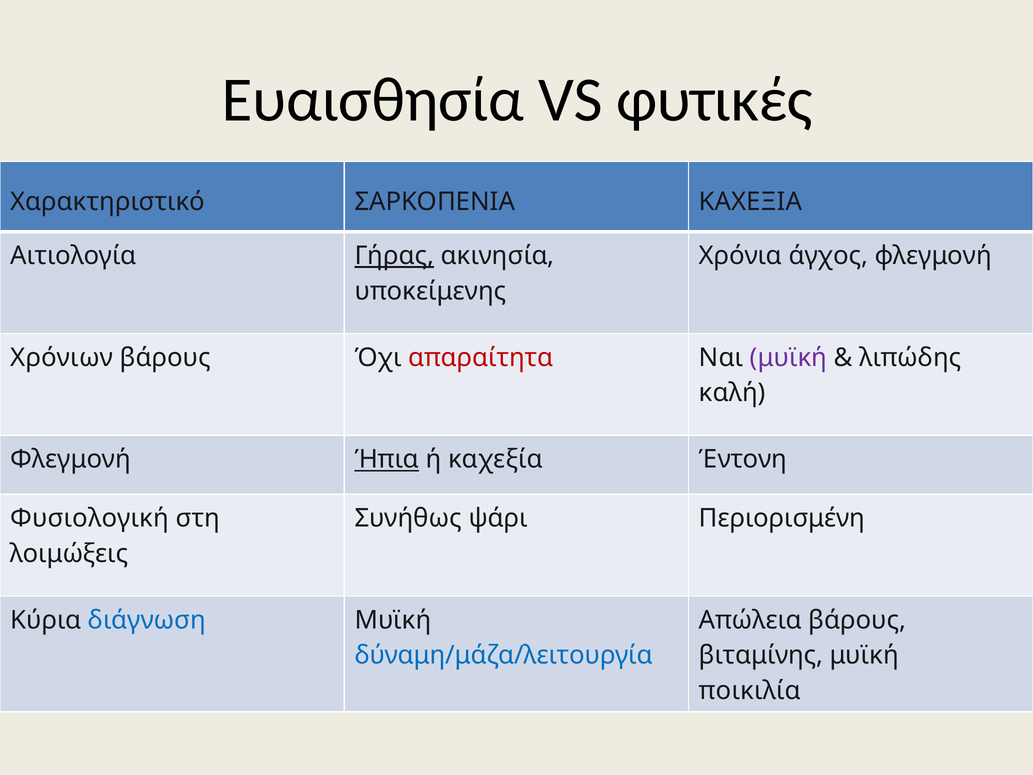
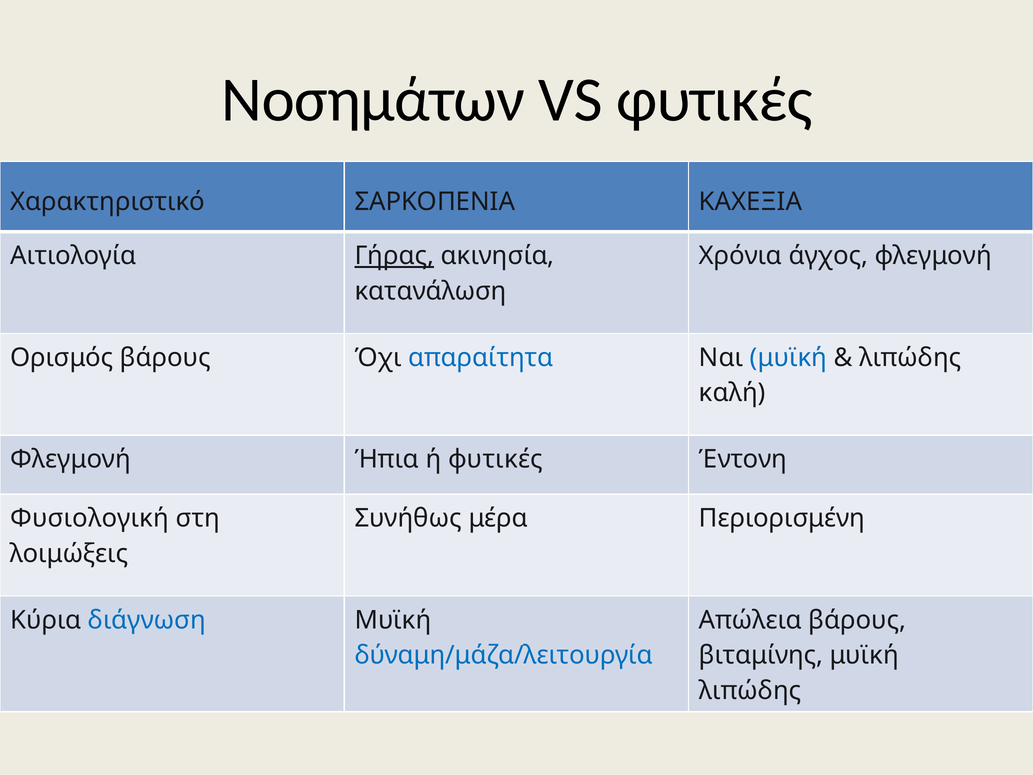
Ευαισθησία: Ευαισθησία -> Νοσημάτων
υποκείμενης: υποκείμενης -> κατανάλωση
Χρόνιων: Χρόνιων -> Ορισμός
απαραίτητα colour: red -> blue
μυϊκή at (788, 358) colour: purple -> blue
Ήπια underline: present -> none
ή καχεξία: καχεξία -> φυτικές
ψάρι: ψάρι -> μέρα
ποικιλία at (750, 690): ποικιλία -> λιπώδης
